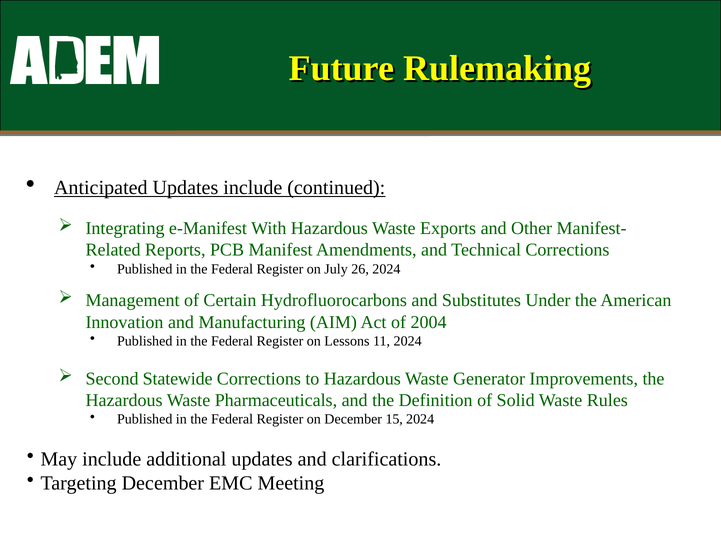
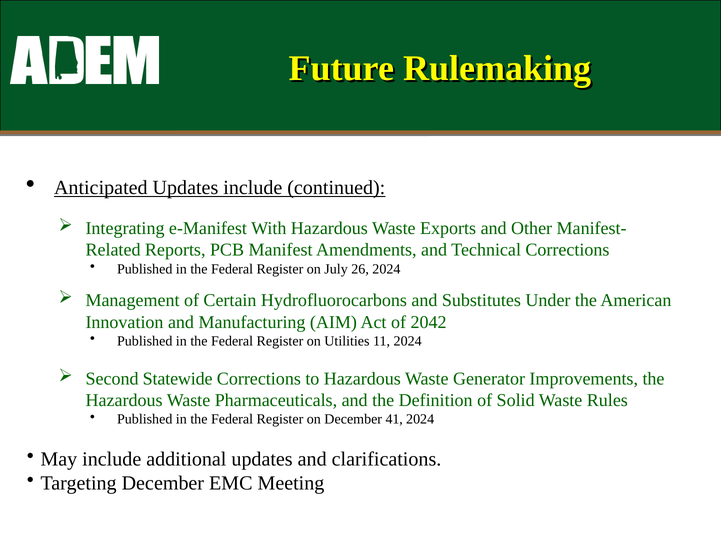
2004: 2004 -> 2042
Lessons: Lessons -> Utilities
15: 15 -> 41
